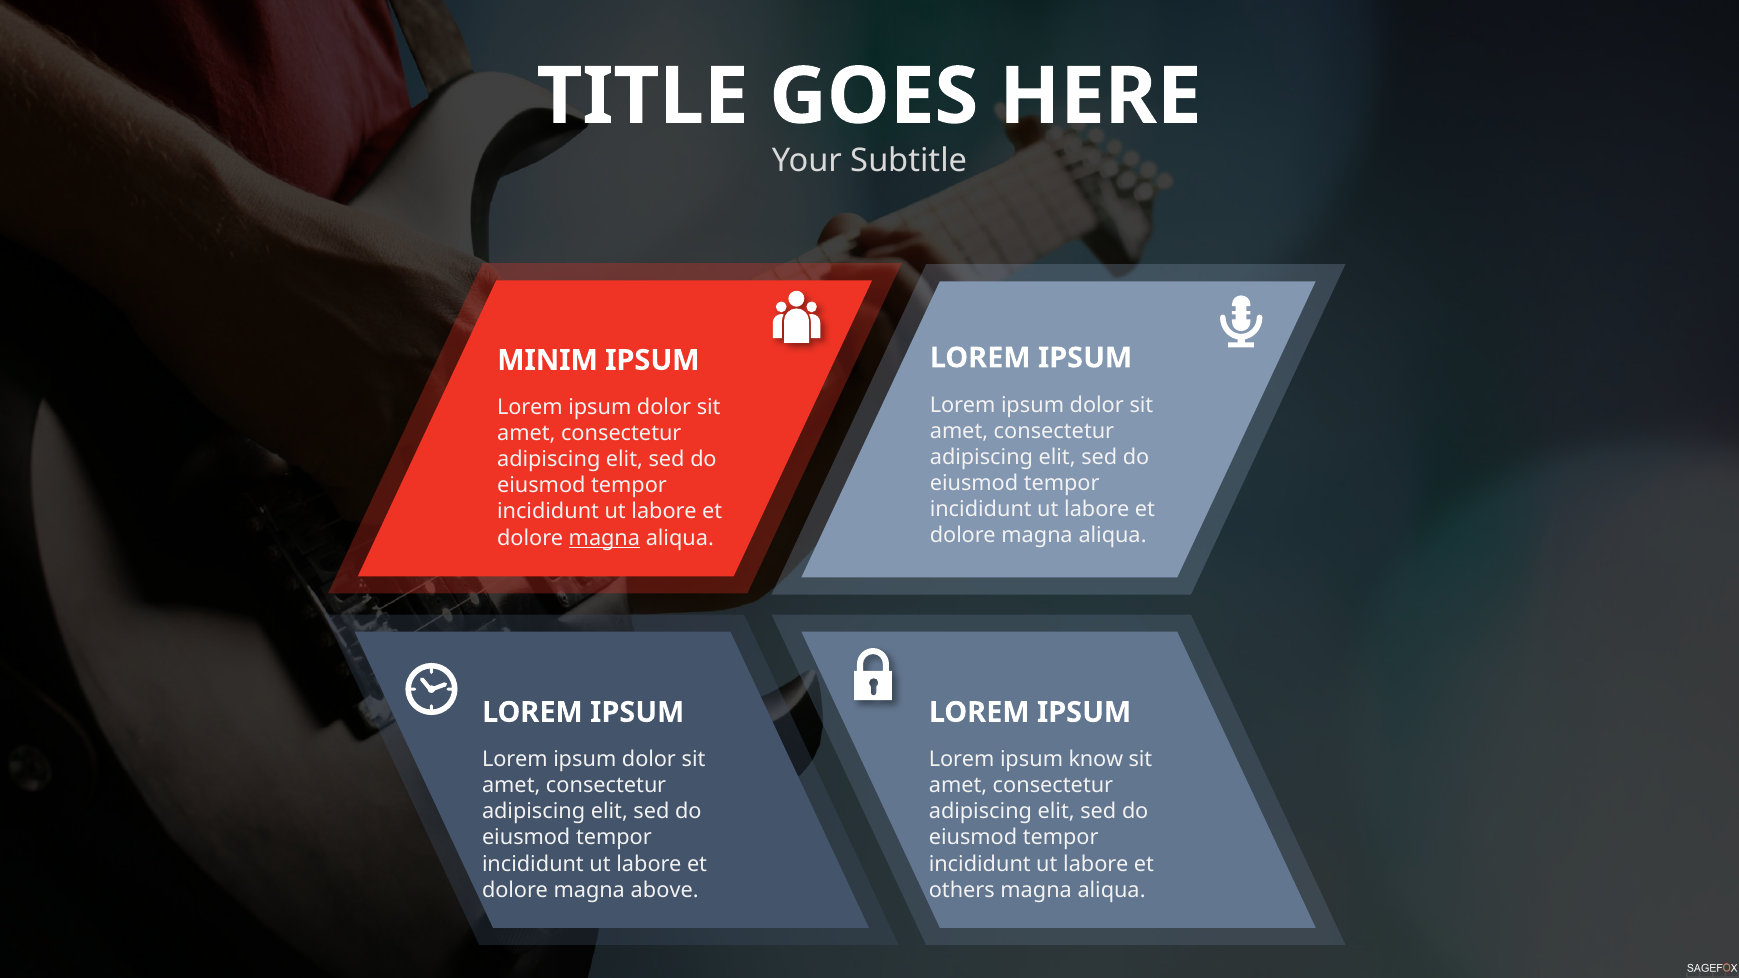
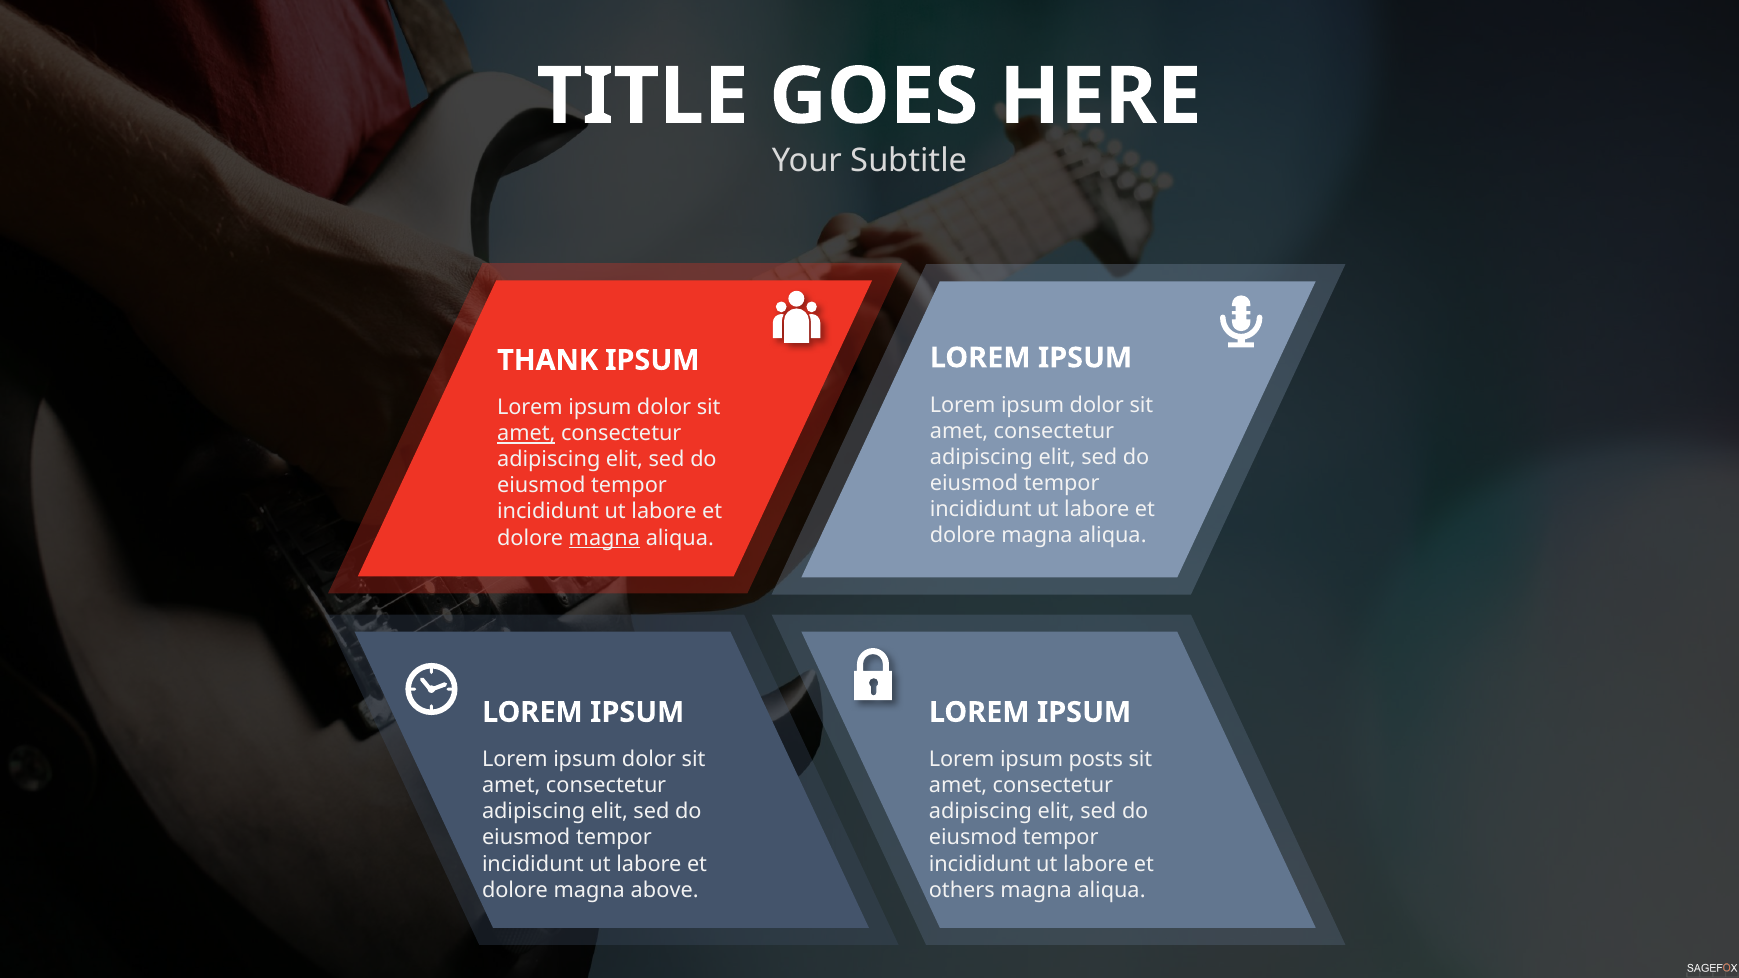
MINIM: MINIM -> THANK
amet at (526, 434) underline: none -> present
know: know -> posts
